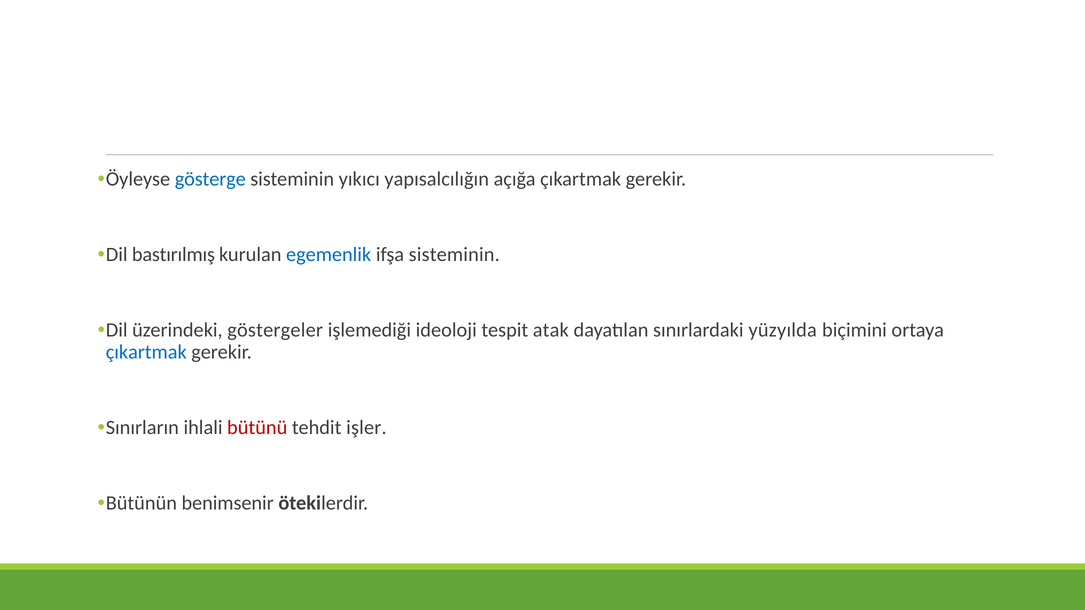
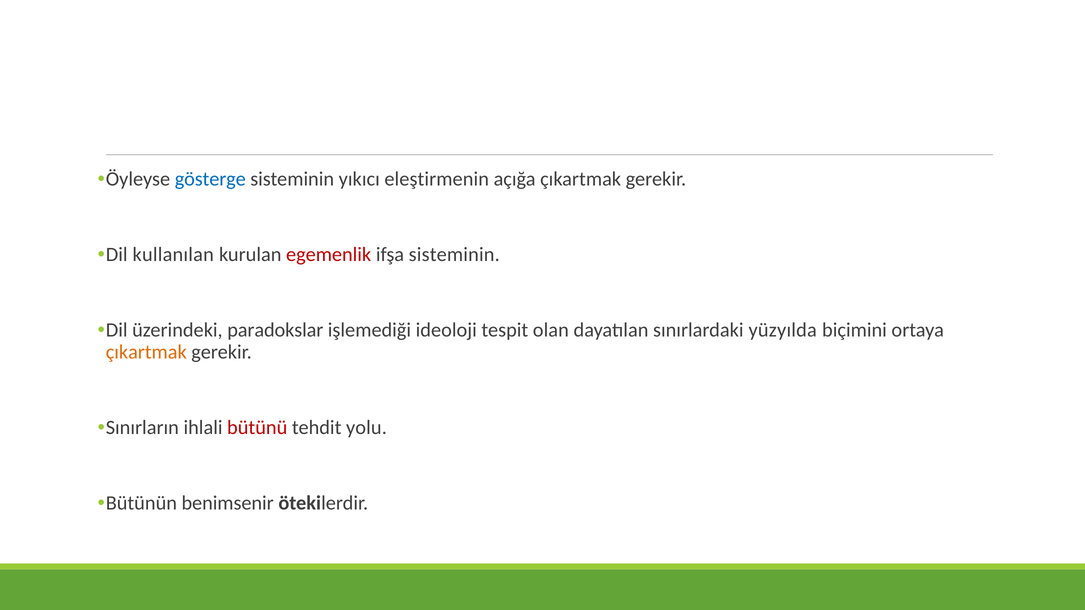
yapısalcılığın: yapısalcılığın -> eleştirmenin
bastırılmış: bastırılmış -> kullanılan
egemenlik colour: blue -> red
göstergeler: göstergeler -> paradokslar
atak: atak -> olan
çıkartmak at (146, 352) colour: blue -> orange
işler: işler -> yolu
